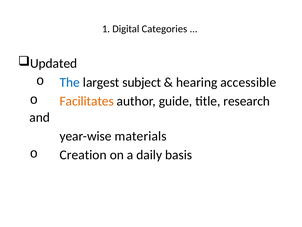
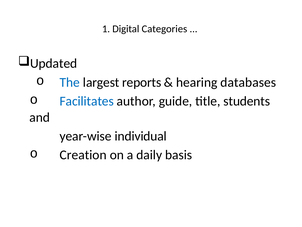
subject: subject -> reports
accessible: accessible -> databases
Facilitates colour: orange -> blue
research: research -> students
materials: materials -> individual
